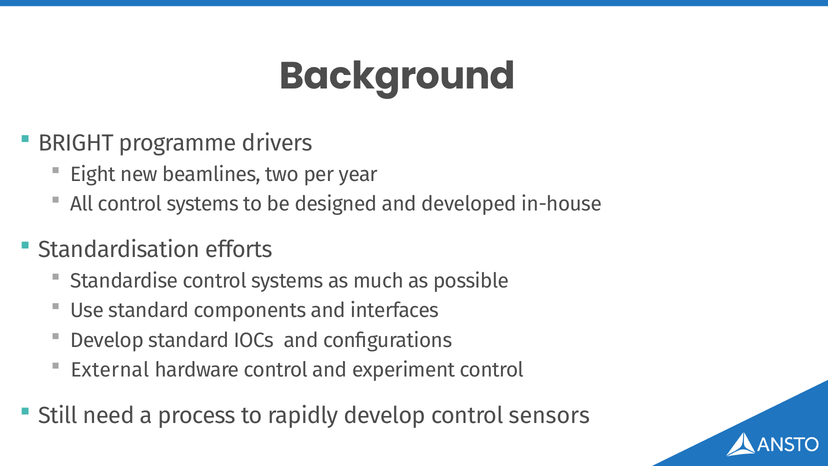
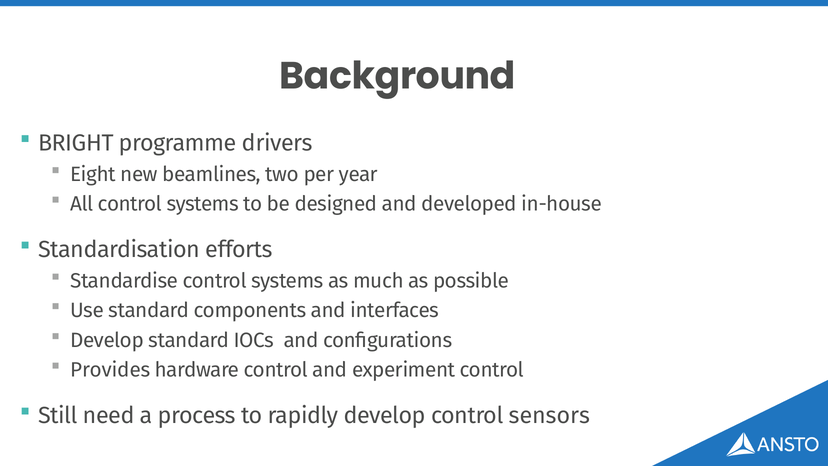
External: External -> Provides
